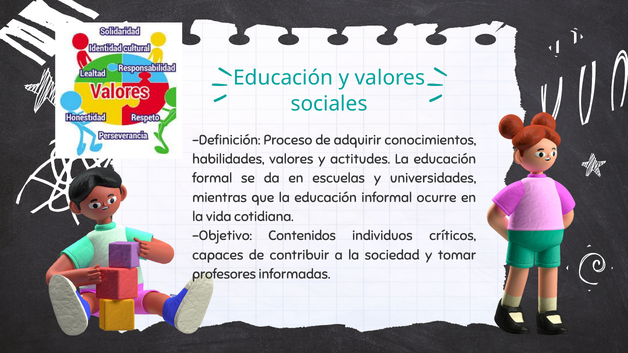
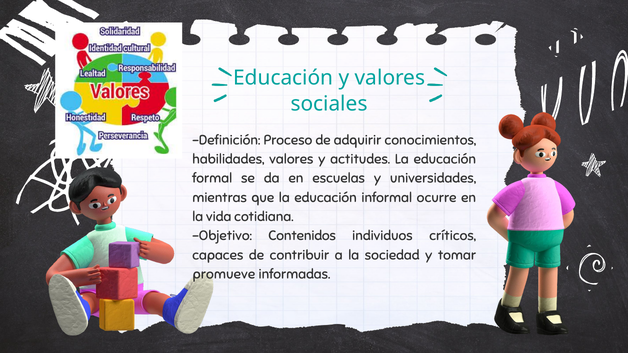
profesores: profesores -> promueve
